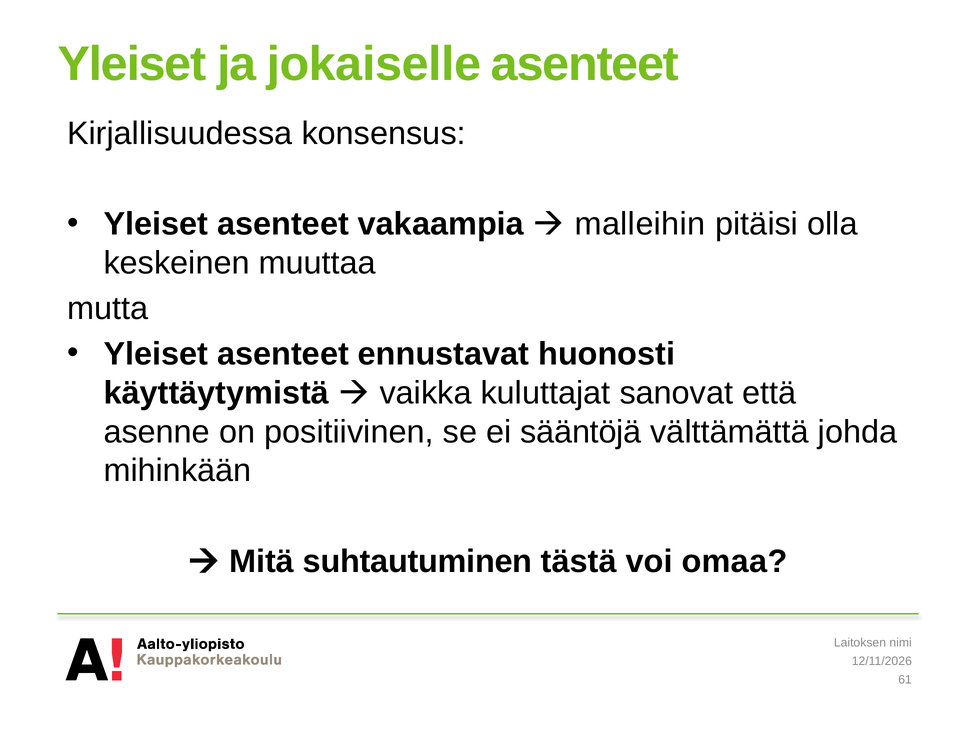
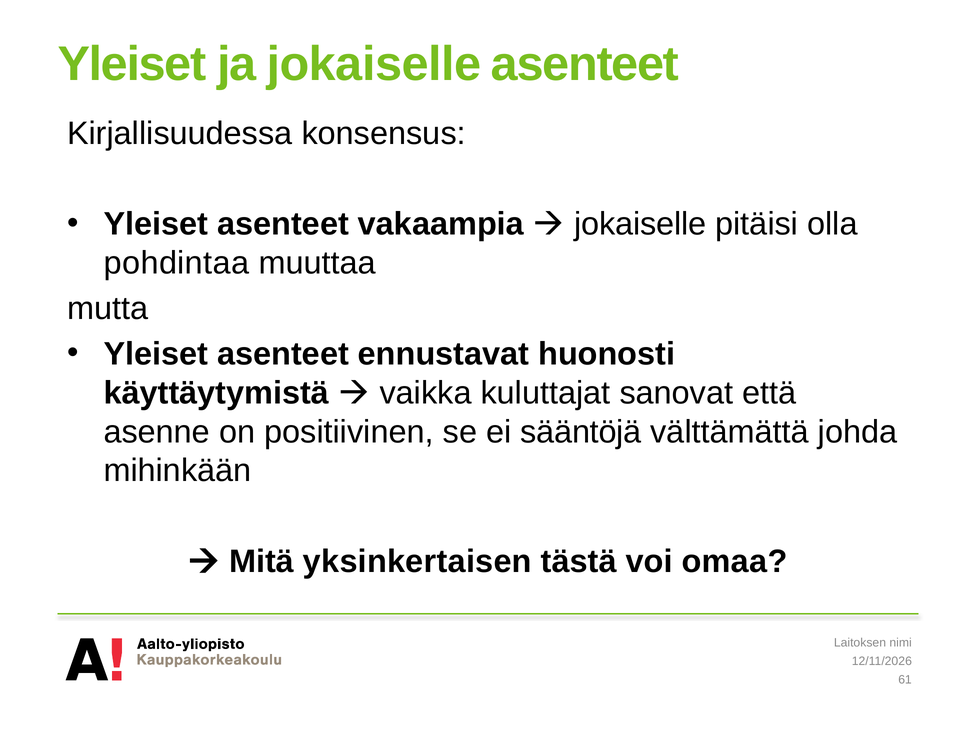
malleihin at (640, 224): malleihin -> jokaiselle
keskeinen: keskeinen -> pohdintaa
suhtautuminen: suhtautuminen -> yksinkertaisen
